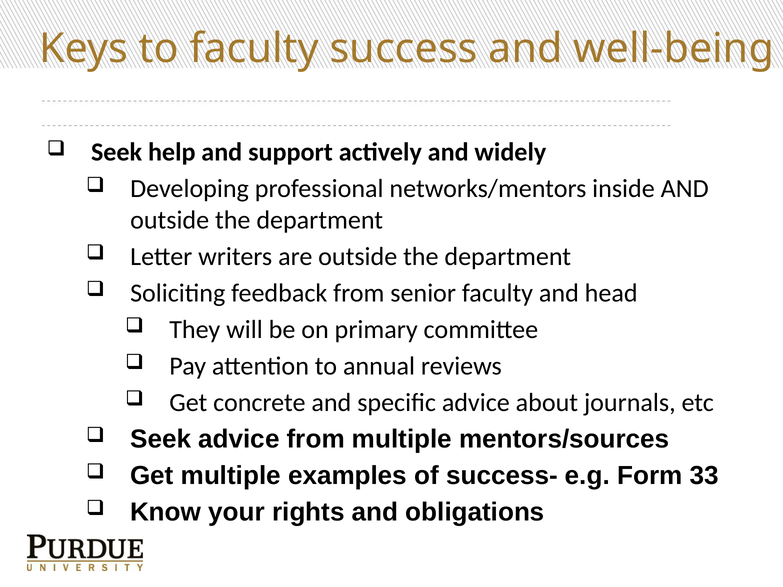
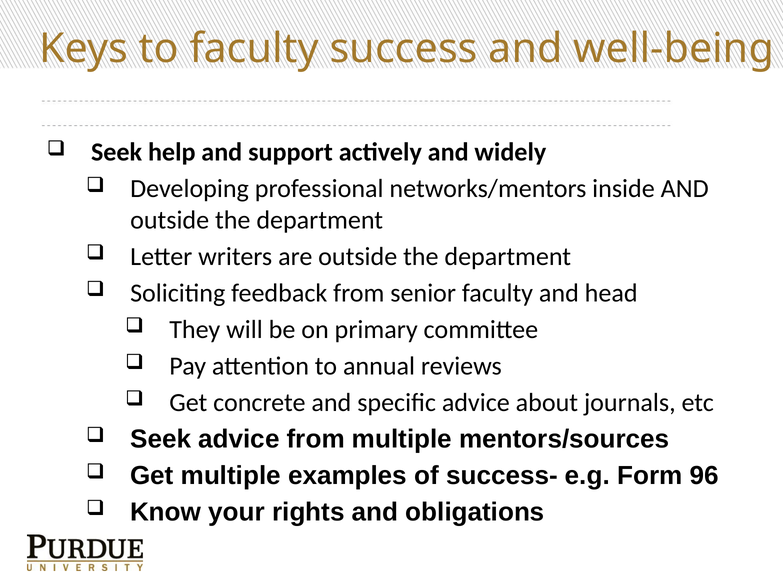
33: 33 -> 96
